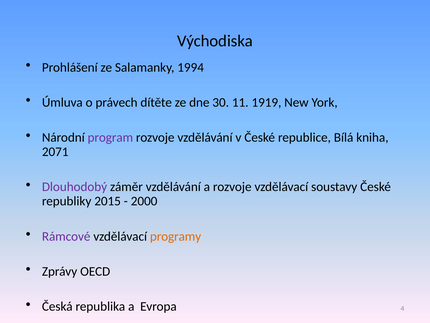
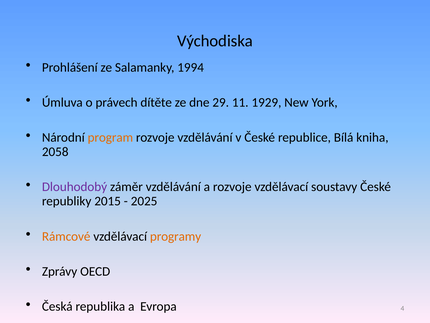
30: 30 -> 29
1919: 1919 -> 1929
program colour: purple -> orange
2071: 2071 -> 2058
2000: 2000 -> 2025
Rámcové colour: purple -> orange
